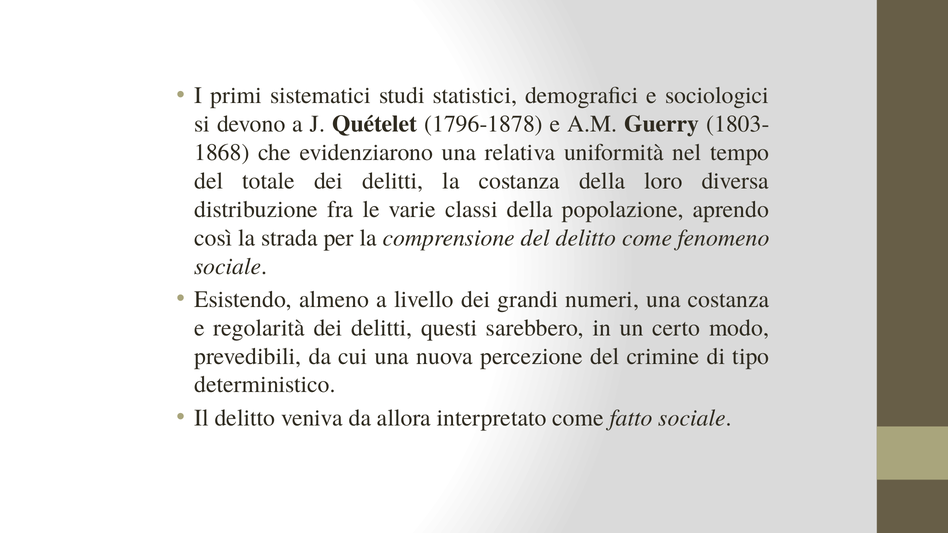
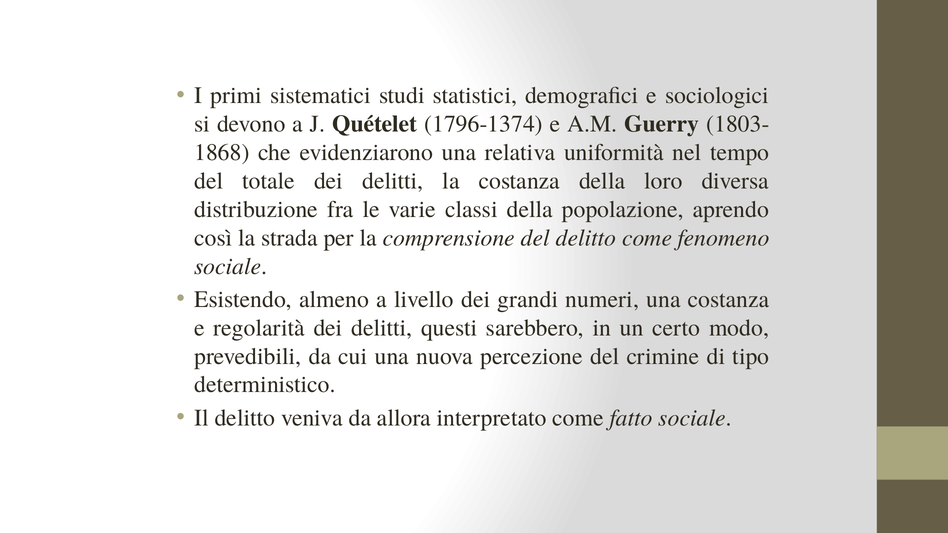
1796-1878: 1796-1878 -> 1796-1374
